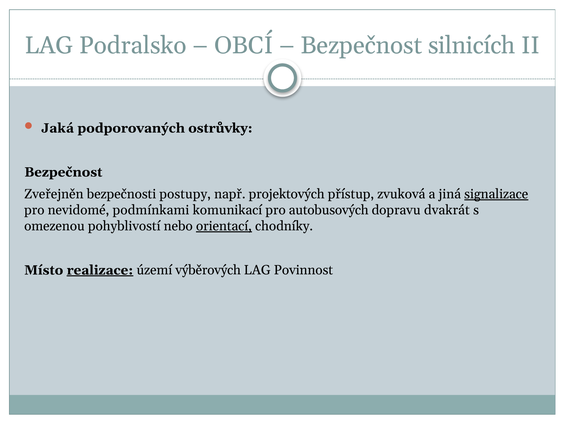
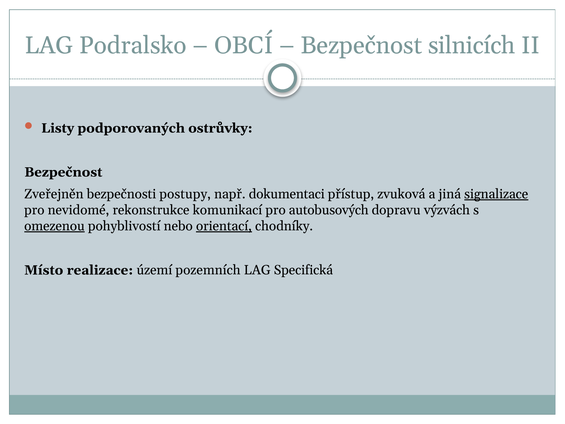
Jaká: Jaká -> Listy
projektových: projektových -> dokumentaci
podmínkami: podmínkami -> rekonstrukce
dvakrát: dvakrát -> výzvách
omezenou underline: none -> present
realizace underline: present -> none
výběrových: výběrových -> pozemních
Povinnost: Povinnost -> Specifická
